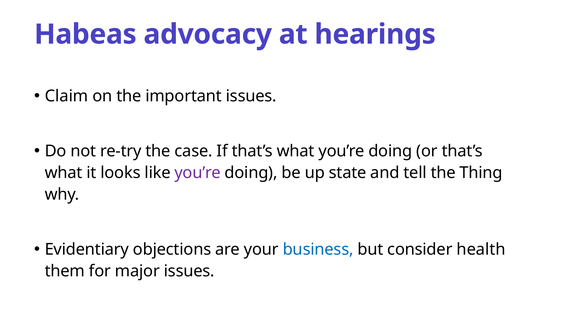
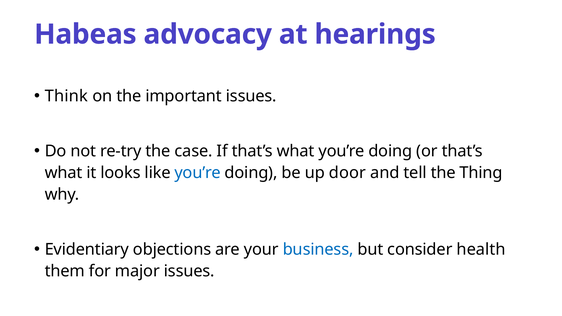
Claim: Claim -> Think
you’re at (198, 173) colour: purple -> blue
state: state -> door
